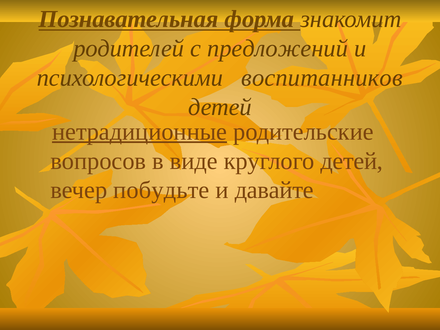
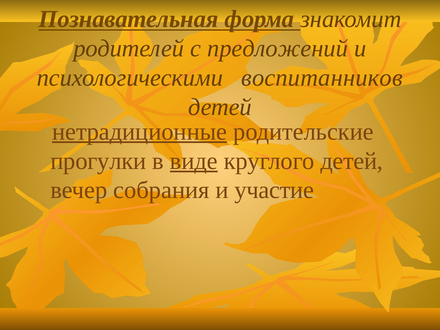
вопросов: вопросов -> прогулки
виде underline: none -> present
побудьте: побудьте -> собрания
давайте: давайте -> участие
